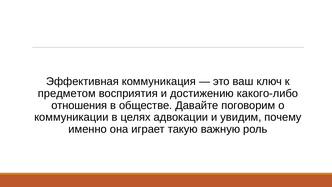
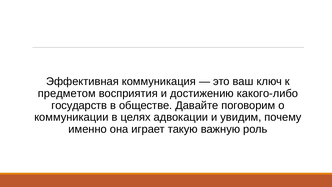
отношения: отношения -> государств
